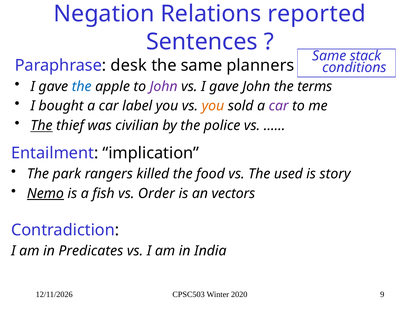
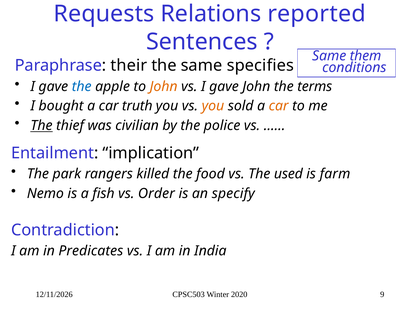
Negation: Negation -> Requests
stack: stack -> them
desk: desk -> their
planners: planners -> specifies
John at (164, 86) colour: purple -> orange
label: label -> truth
car at (279, 106) colour: purple -> orange
story: story -> farm
Nemo underline: present -> none
vectors: vectors -> specify
